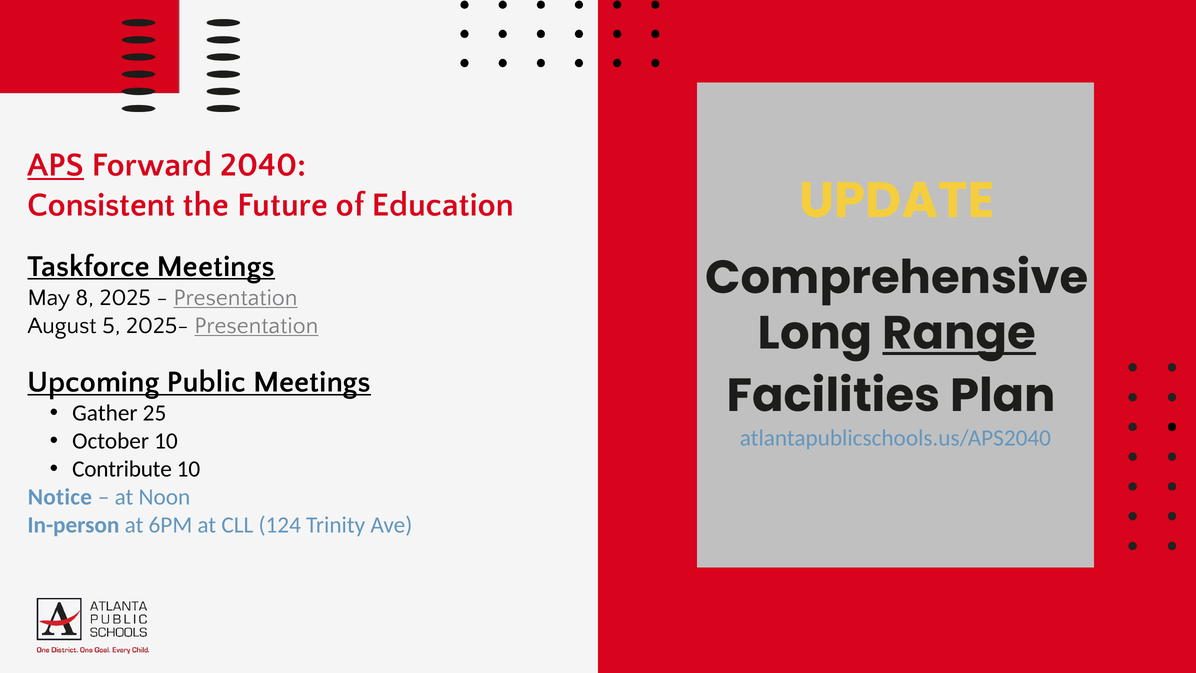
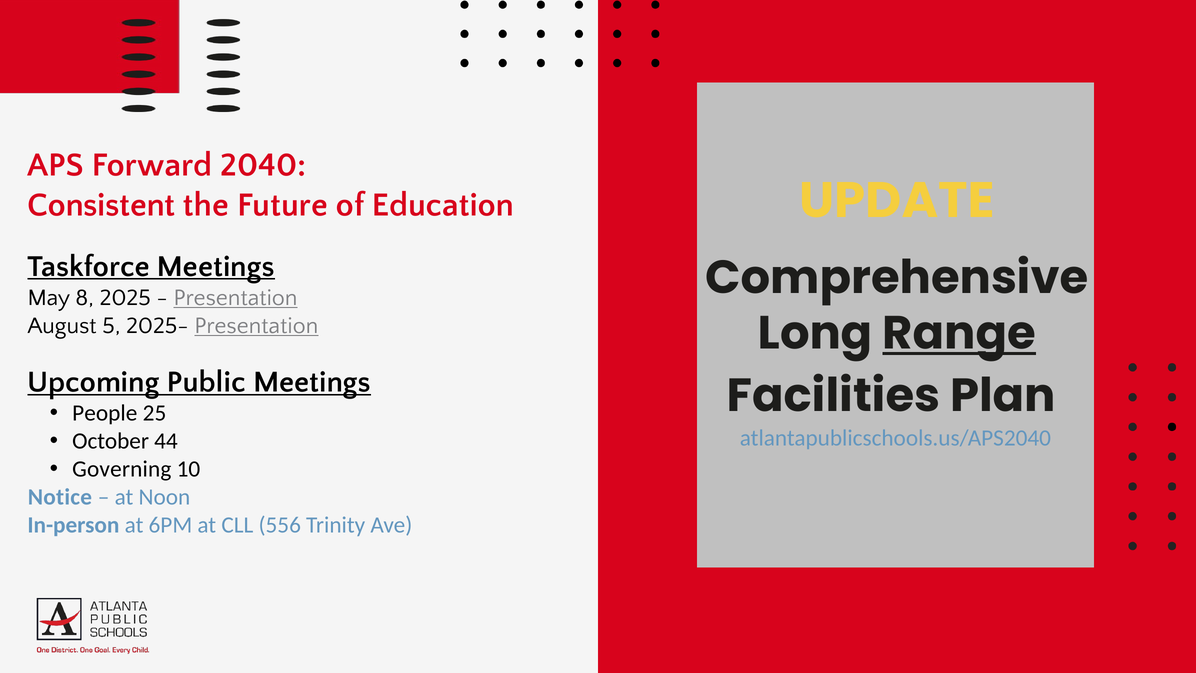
APS underline: present -> none
Gather: Gather -> People
October 10: 10 -> 44
Contribute: Contribute -> Governing
124: 124 -> 556
